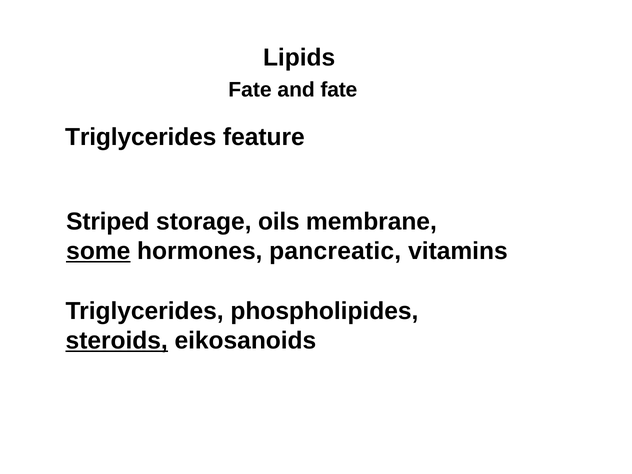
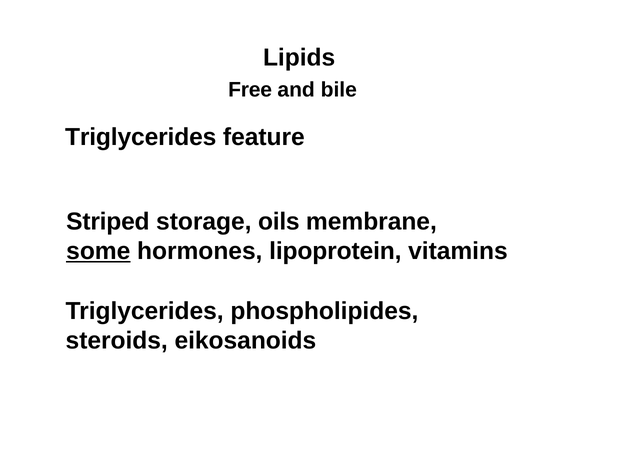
Fate at (250, 90): Fate -> Free
and fate: fate -> bile
pancreatic: pancreatic -> lipoprotein
steroids underline: present -> none
